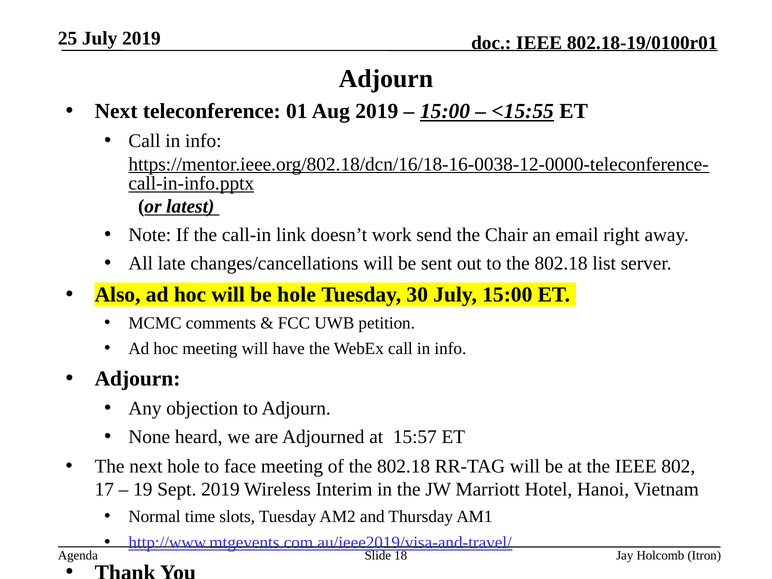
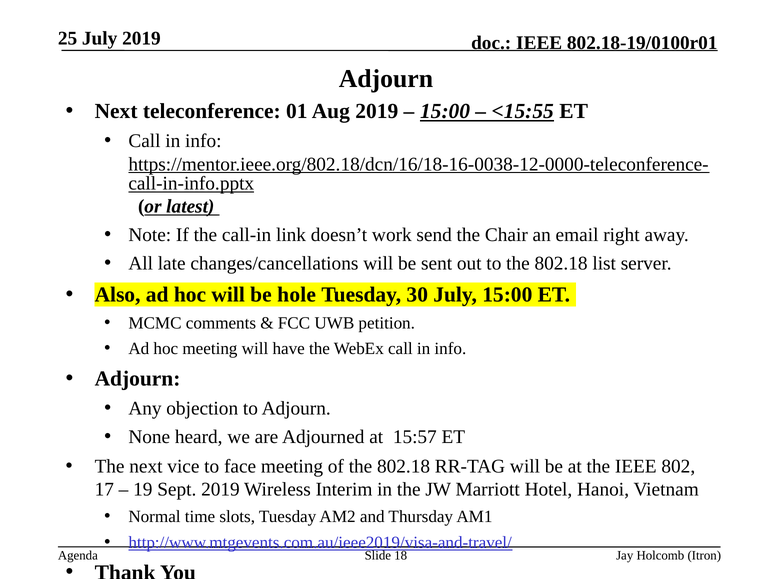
next hole: hole -> vice
